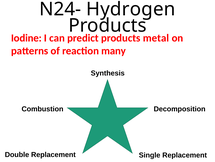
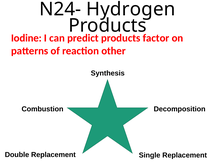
metal: metal -> factor
many: many -> other
